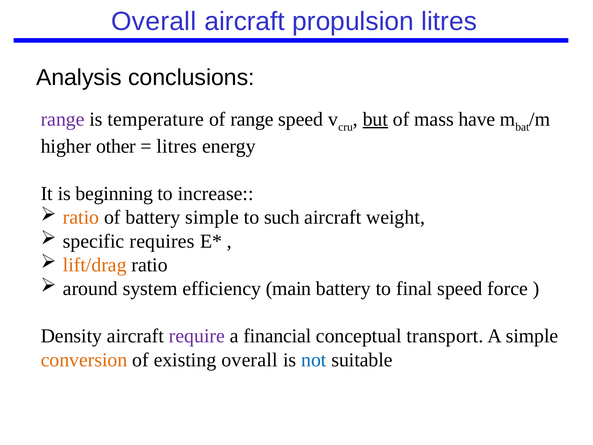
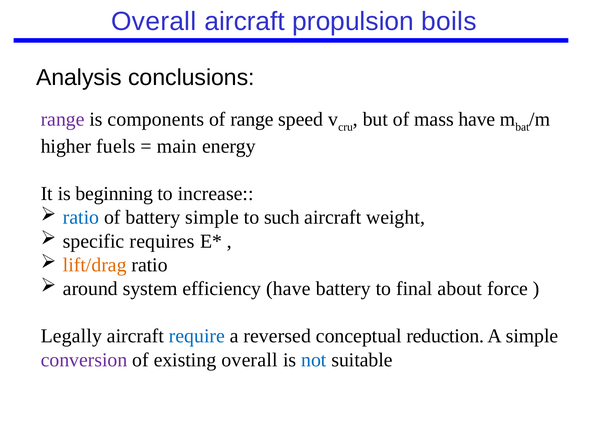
propulsion litres: litres -> boils
temperature: temperature -> components
but underline: present -> none
other: other -> fuels
litres at (177, 146): litres -> main
ratio at (81, 217) colour: orange -> blue
efficiency main: main -> have
final speed: speed -> about
Density: Density -> Legally
require colour: purple -> blue
financial: financial -> reversed
transport: transport -> reduction
conversion colour: orange -> purple
